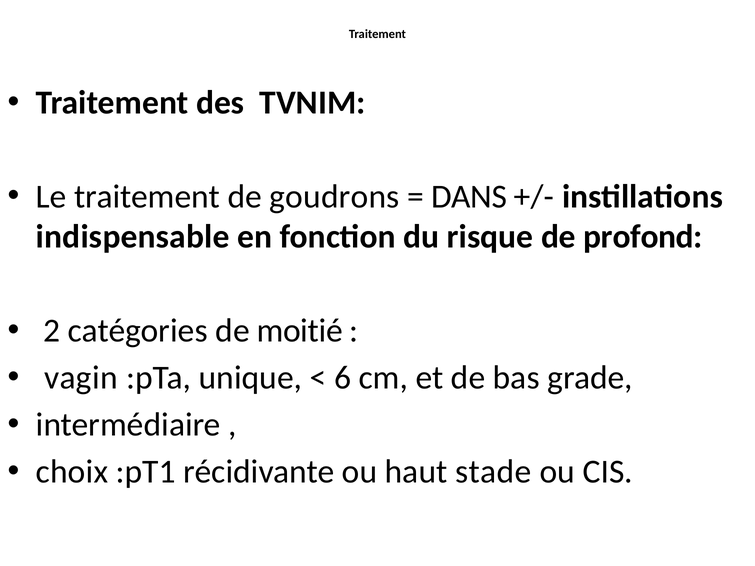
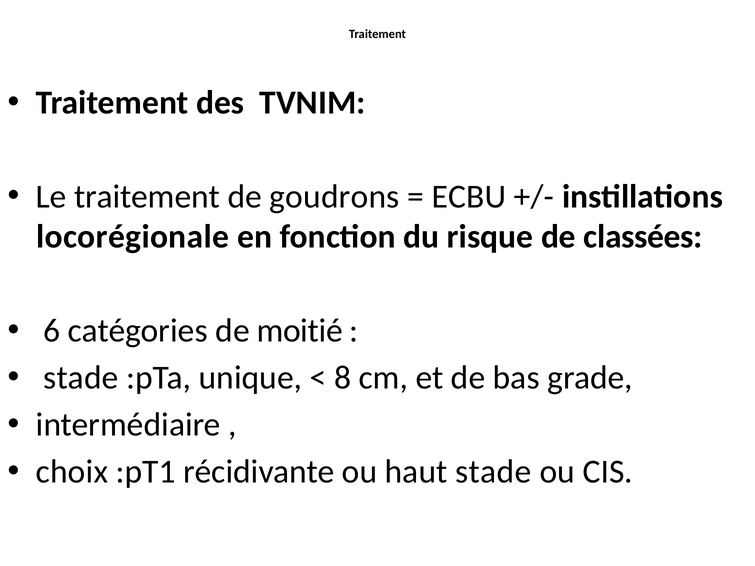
DANS: DANS -> ECBU
indispensable: indispensable -> locorégionale
profond: profond -> classées
2: 2 -> 6
vagin at (81, 378): vagin -> stade
6: 6 -> 8
